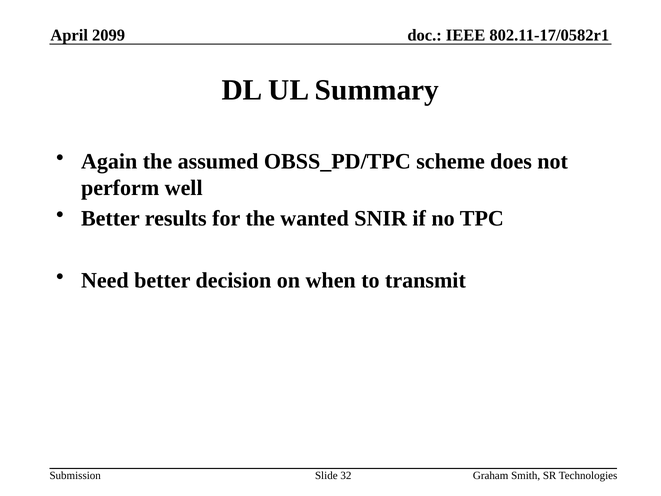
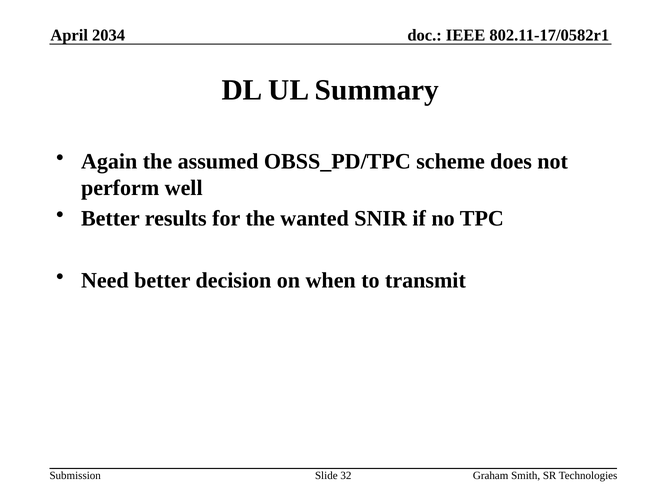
2099: 2099 -> 2034
